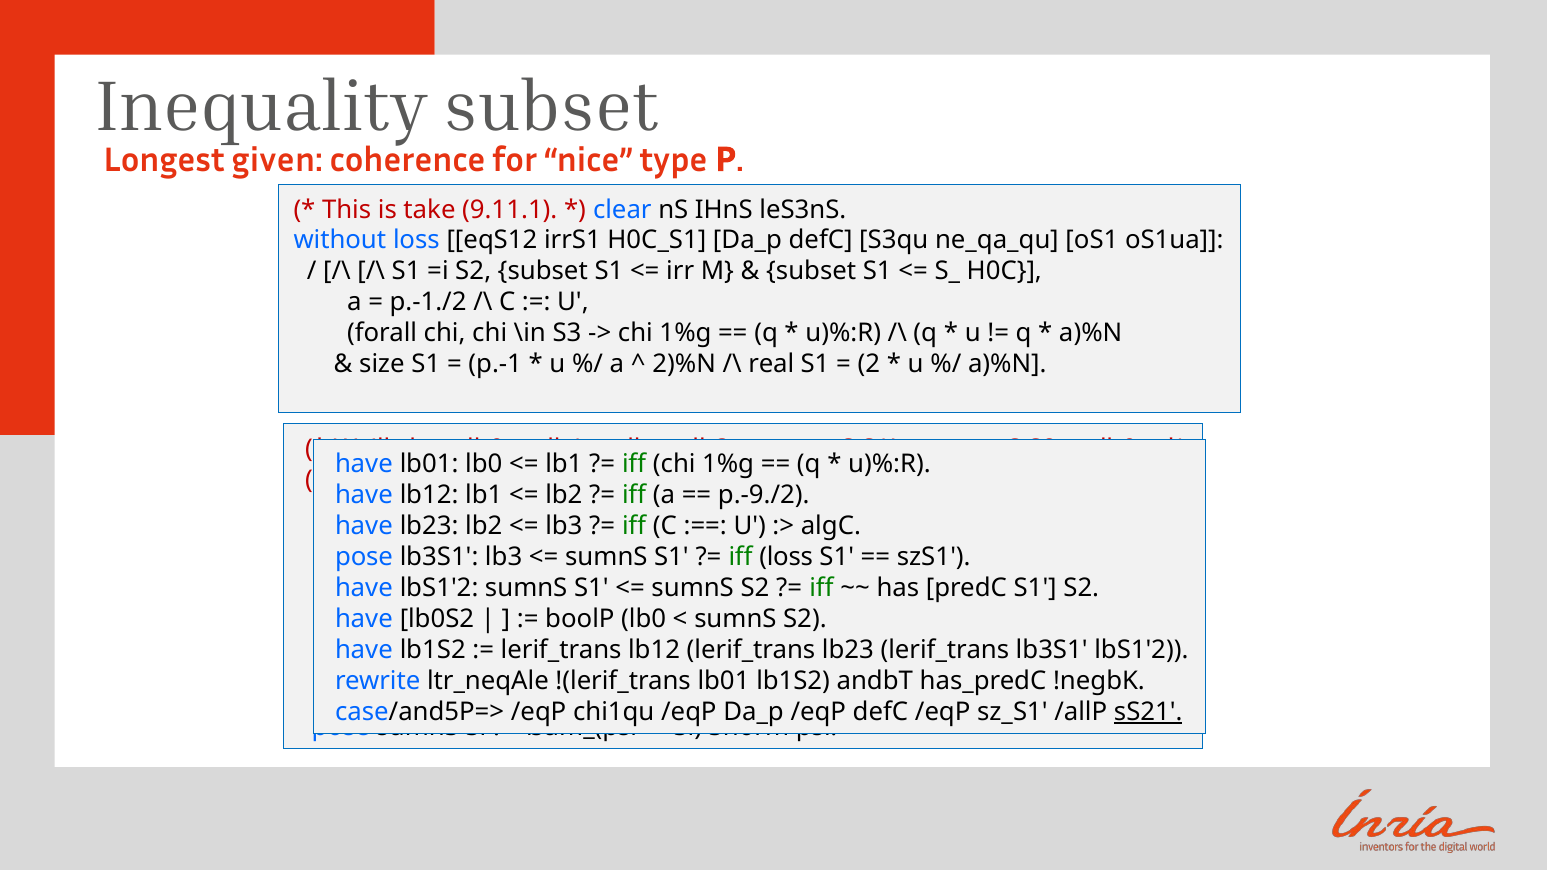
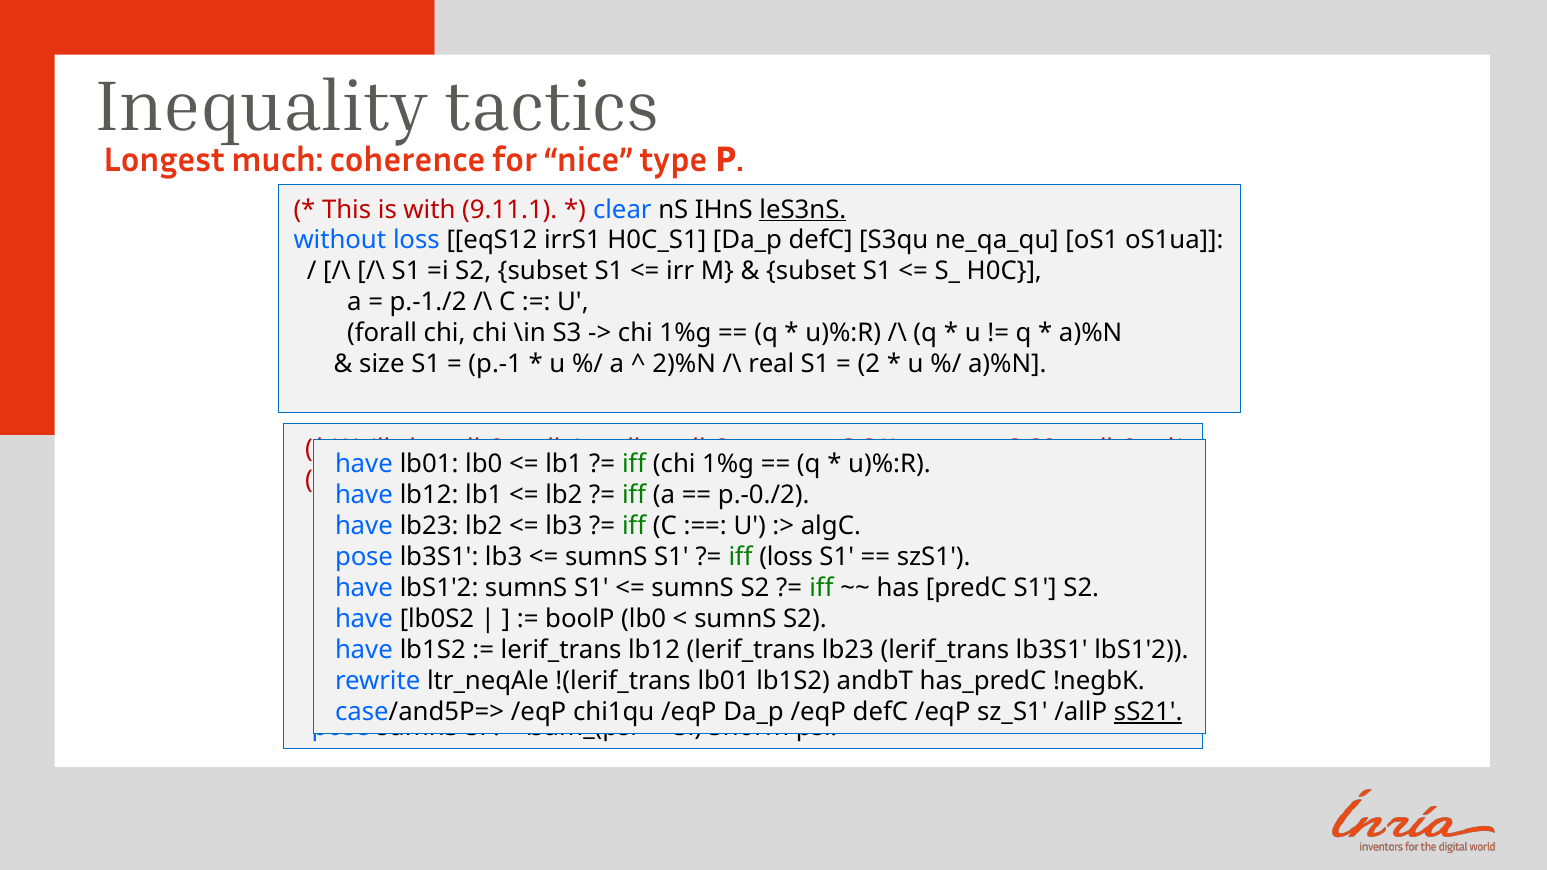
Inequality subset: subset -> tactics
given: given -> much
is take: take -> with
leS3nS underline: none -> present
p.-9./2: p.-9./2 -> p.-0./2
